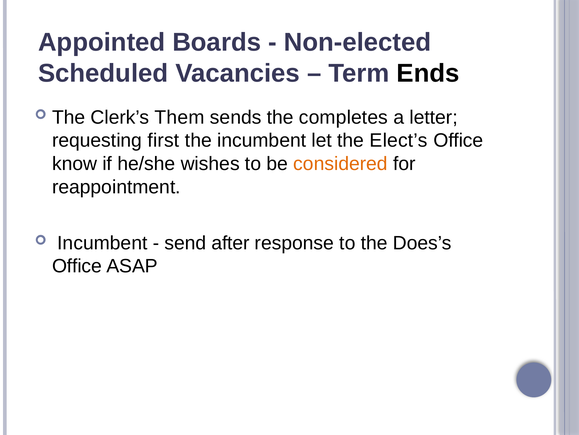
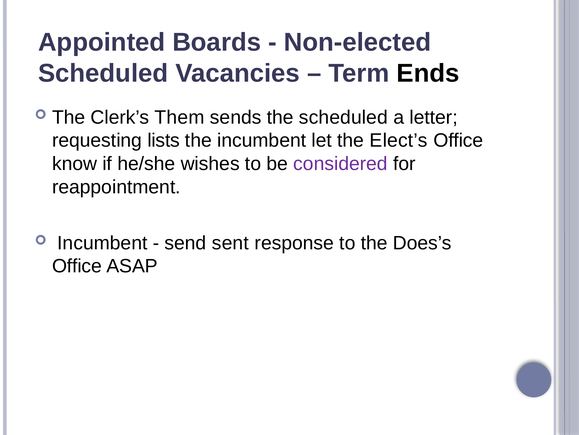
the completes: completes -> scheduled
first: first -> lists
considered colour: orange -> purple
after: after -> sent
